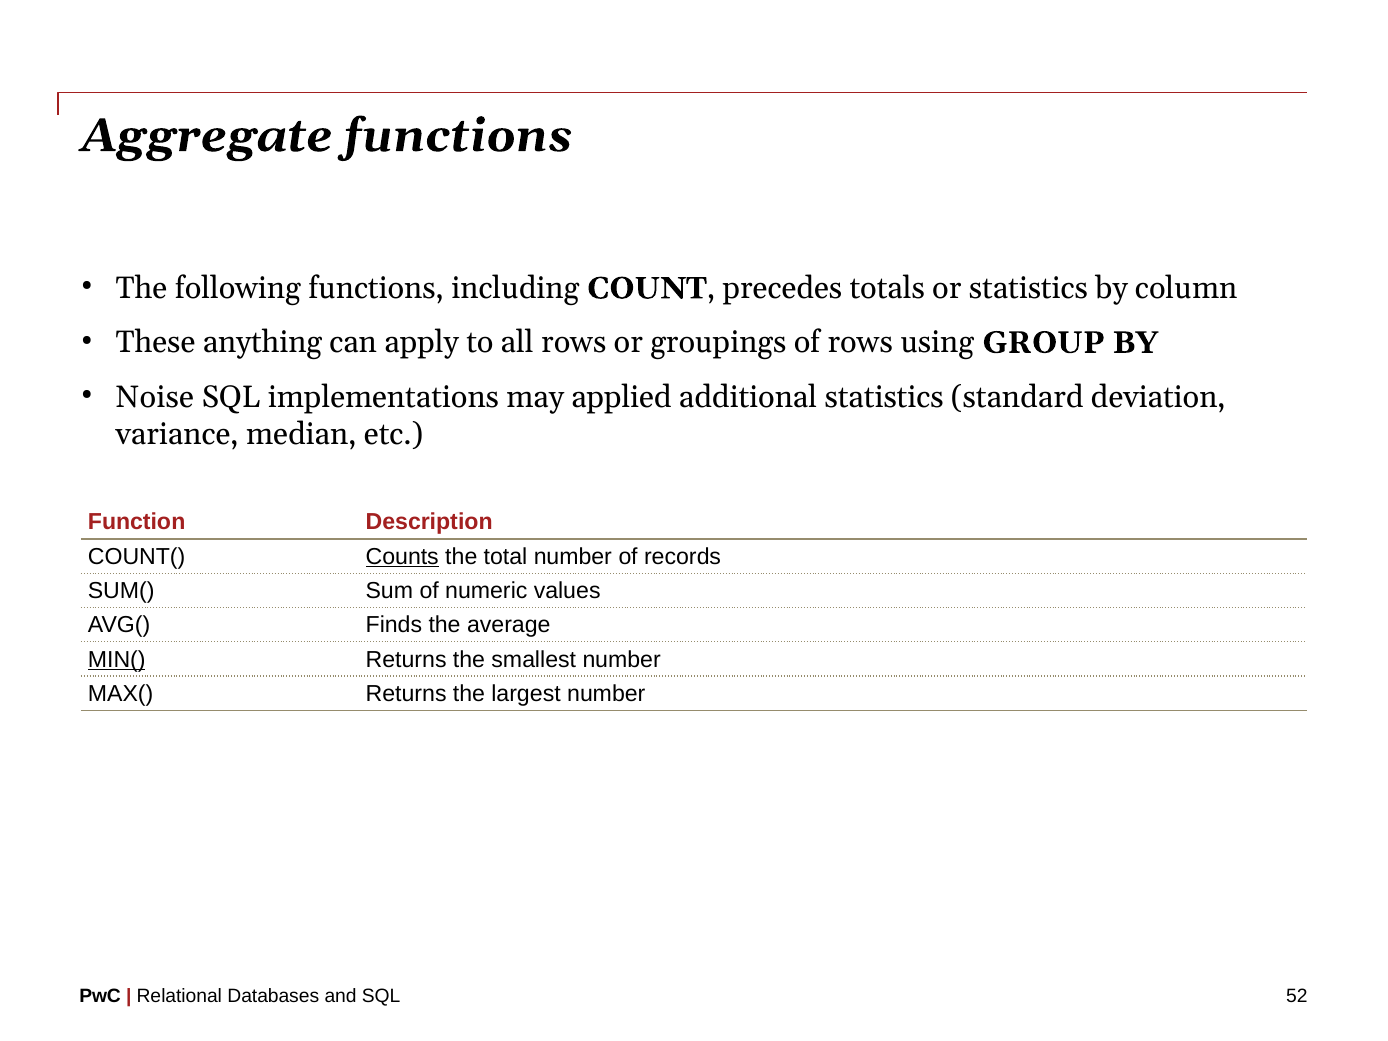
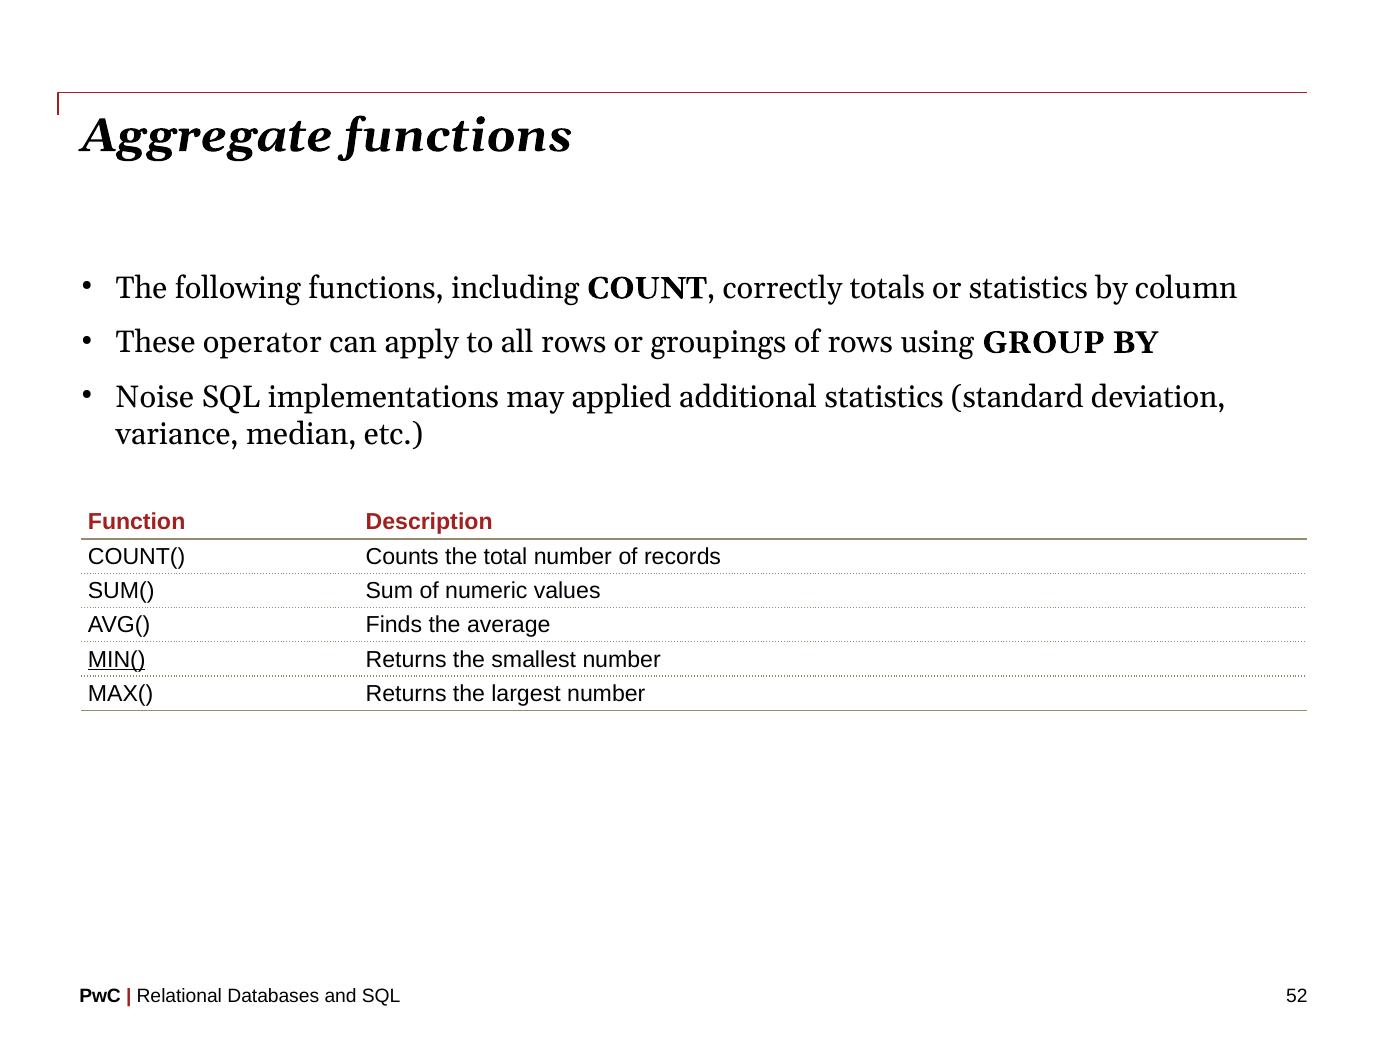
precedes: precedes -> correctly
anything: anything -> operator
Counts underline: present -> none
